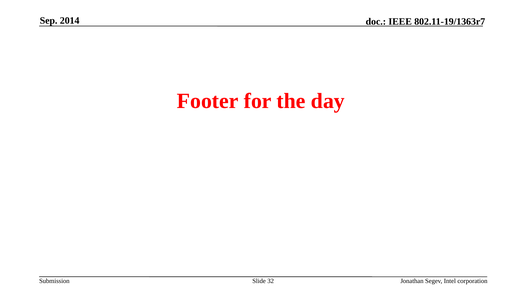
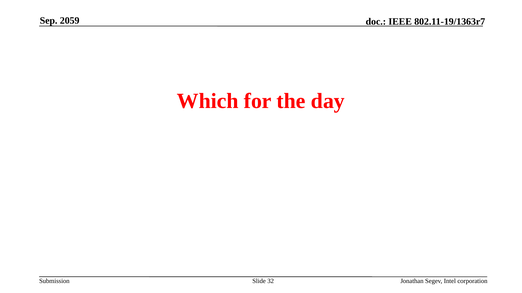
2014: 2014 -> 2059
Footer: Footer -> Which
